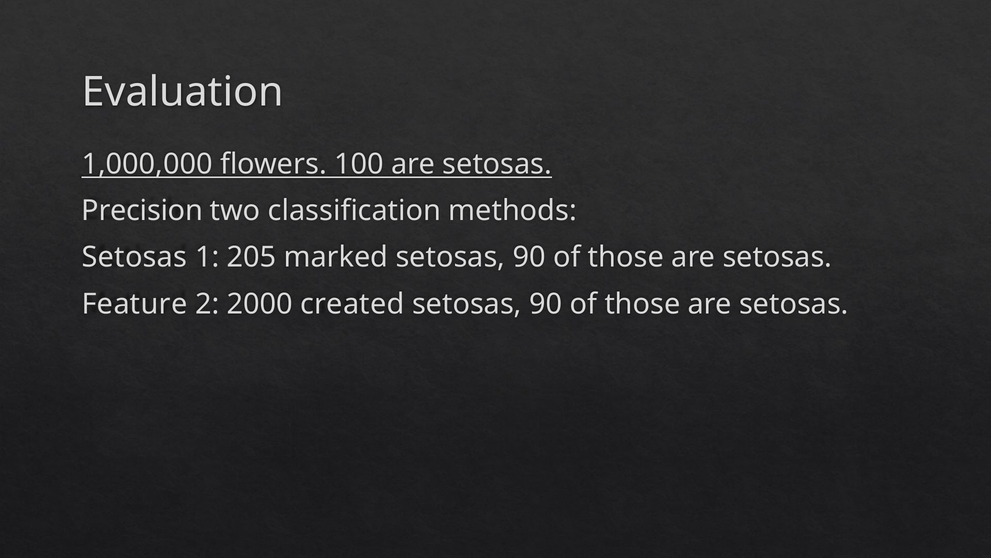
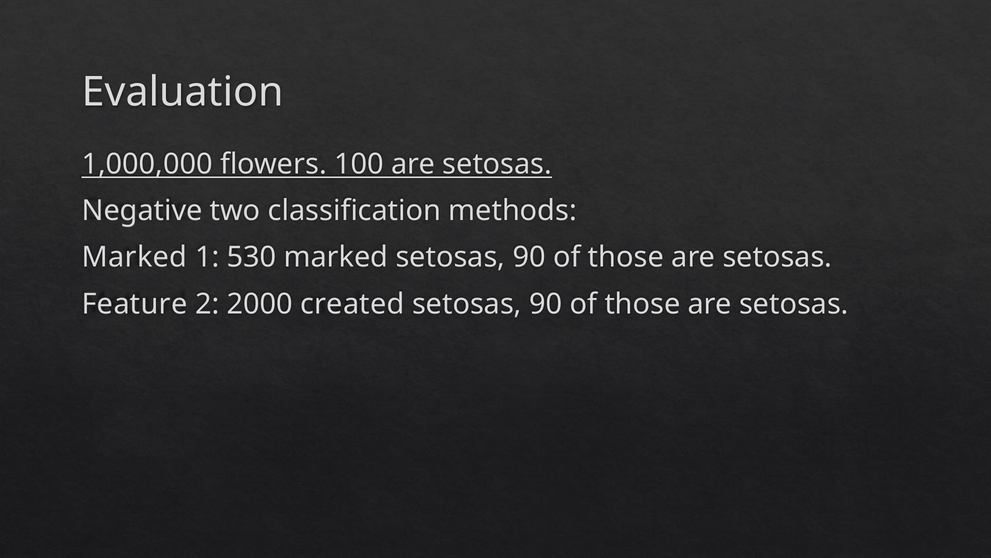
Precision: Precision -> Negative
Setosas at (135, 257): Setosas -> Marked
205: 205 -> 530
